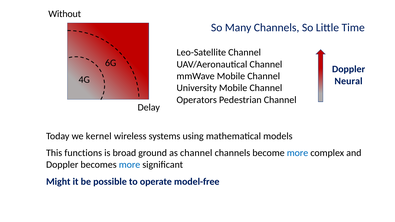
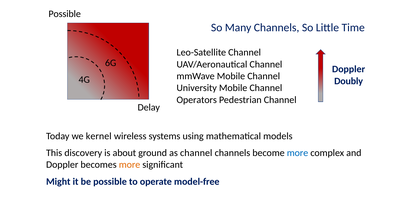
Without at (65, 14): Without -> Possible
Neural: Neural -> Doubly
functions: functions -> discovery
broad: broad -> about
more at (130, 165) colour: blue -> orange
